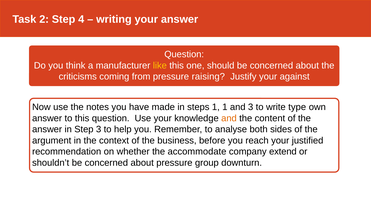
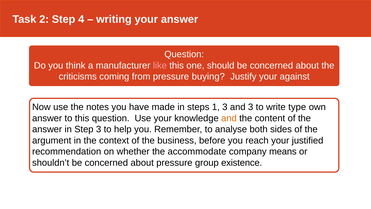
like colour: yellow -> pink
raising: raising -> buying
1 1: 1 -> 3
extend: extend -> means
downturn: downturn -> existence
